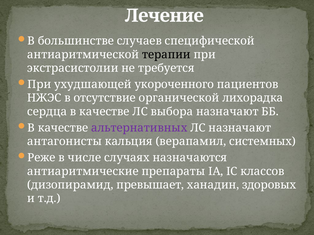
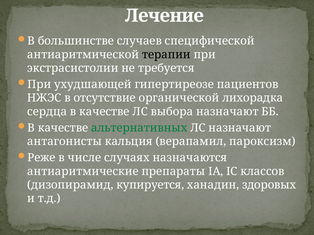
укороченного: укороченного -> гипертиреозе
альтернативных colour: purple -> green
системных: системных -> пароксизм
превышает: превышает -> купируется
